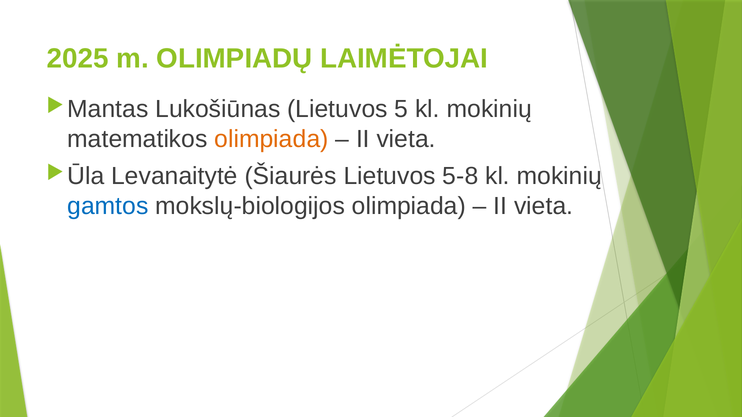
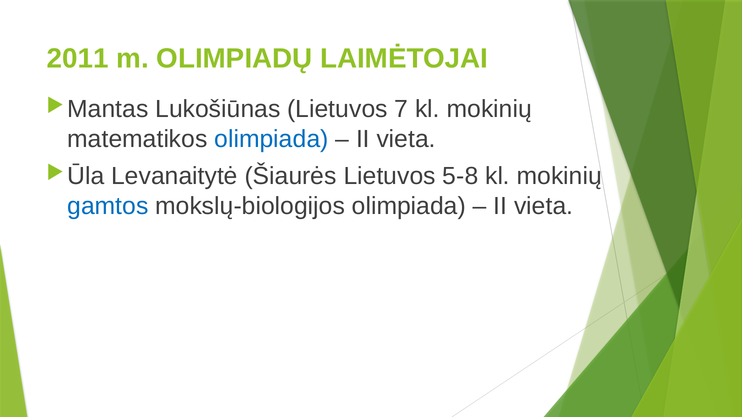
2025: 2025 -> 2011
5: 5 -> 7
olimpiada at (271, 139) colour: orange -> blue
